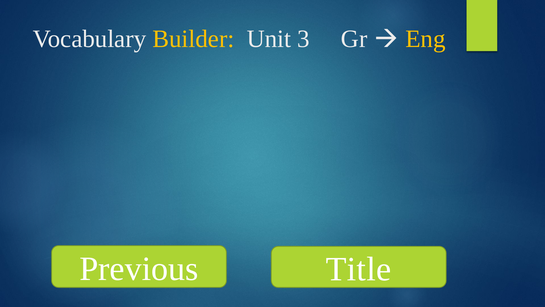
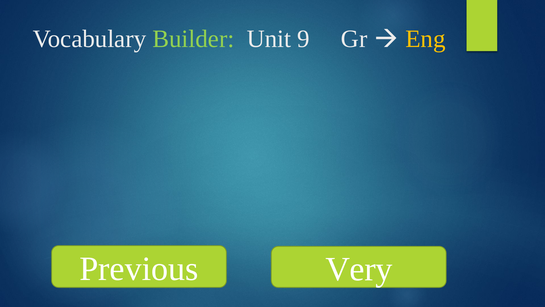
Builder colour: yellow -> light green
3: 3 -> 9
Title: Title -> Very
